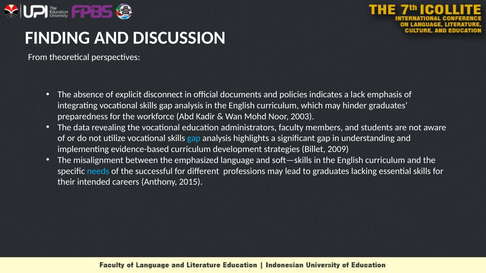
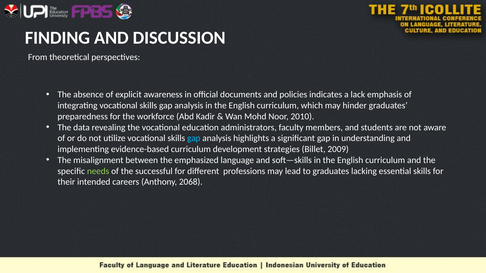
disconnect: disconnect -> awareness
2003: 2003 -> 2010
needs colour: light blue -> light green
2015: 2015 -> 2068
